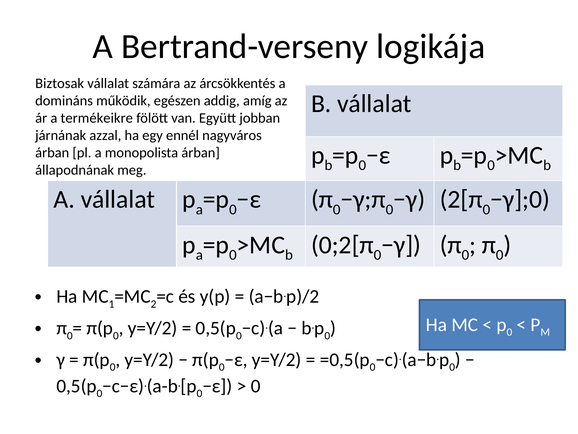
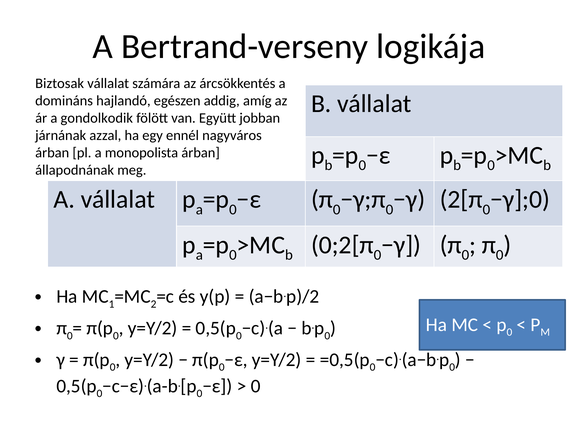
működik: működik -> hajlandó
termékeikre: termékeikre -> gondolkodik
